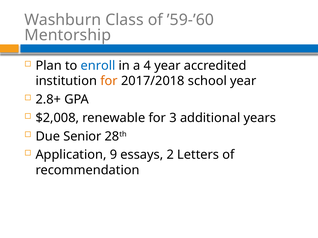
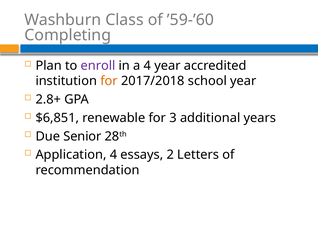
Mentorship: Mentorship -> Completing
enroll colour: blue -> purple
$2,008: $2,008 -> $6,851
Application 9: 9 -> 4
